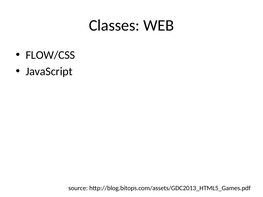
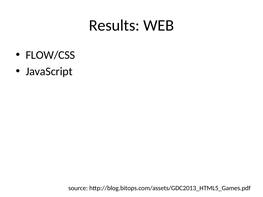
Classes: Classes -> Results
